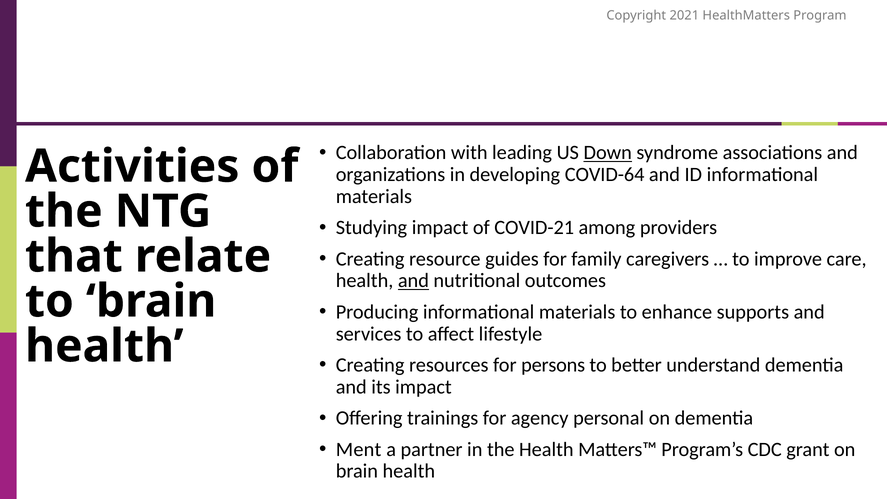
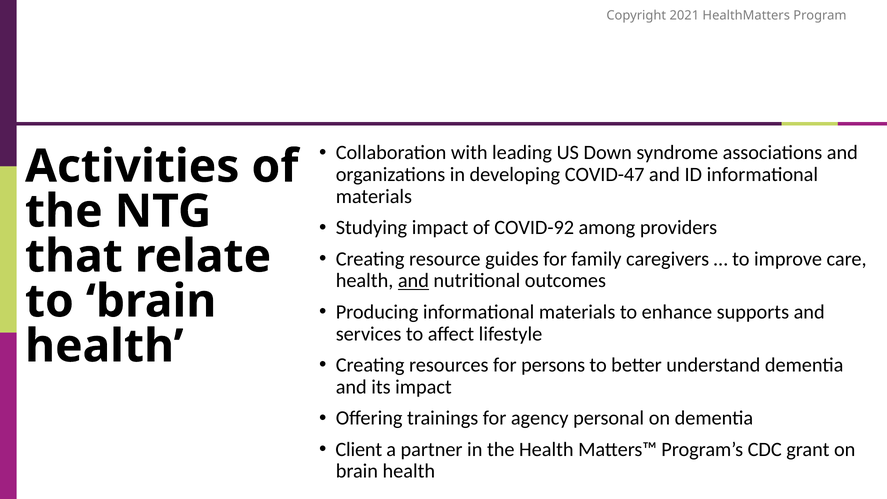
Down underline: present -> none
COVID-64: COVID-64 -> COVID-47
COVID-21: COVID-21 -> COVID-92
Ment: Ment -> Client
